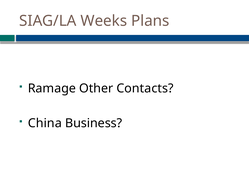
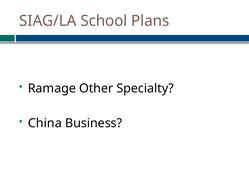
Weeks: Weeks -> School
Contacts: Contacts -> Specialty
